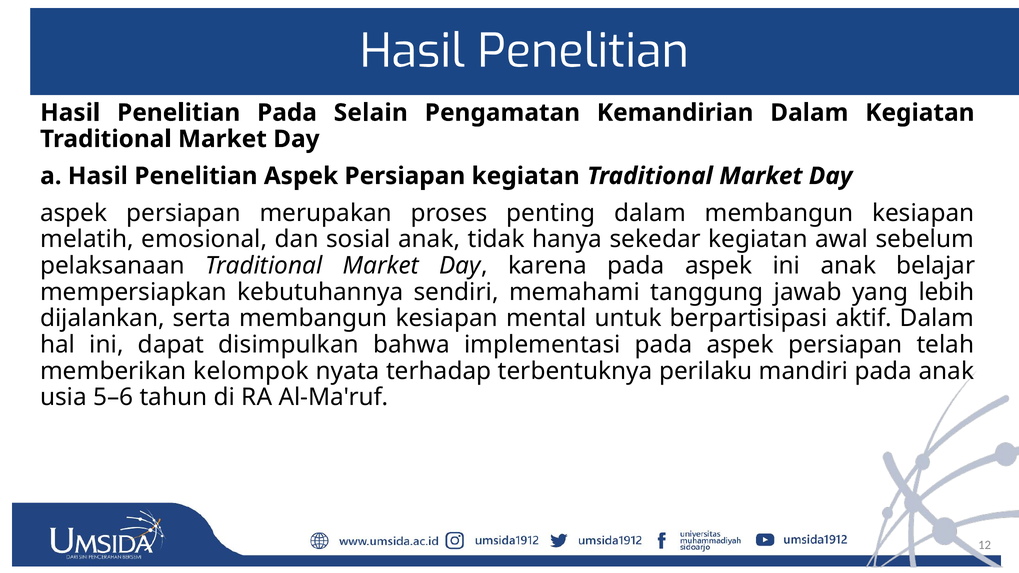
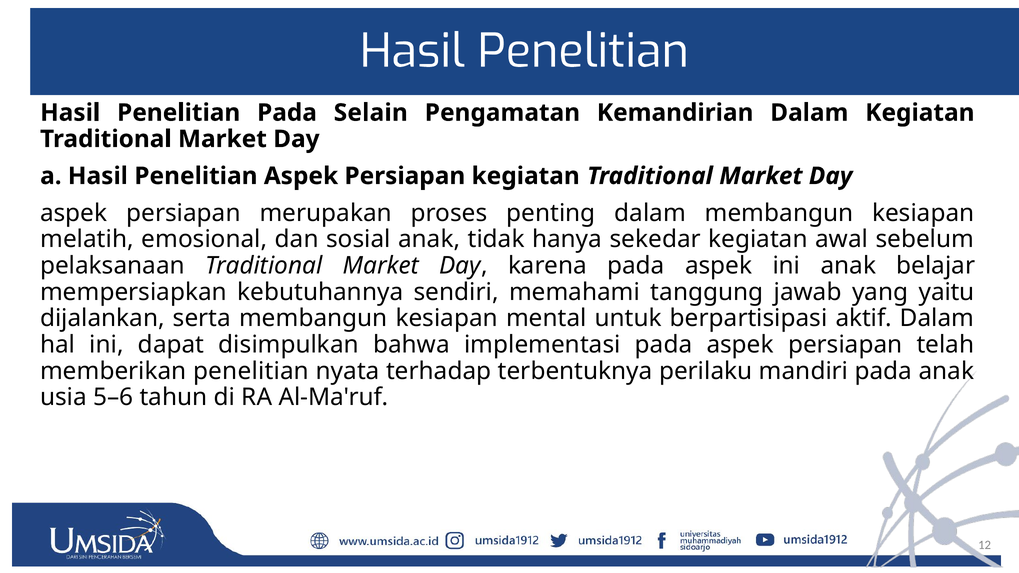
lebih: lebih -> yaitu
memberikan kelompok: kelompok -> penelitian
